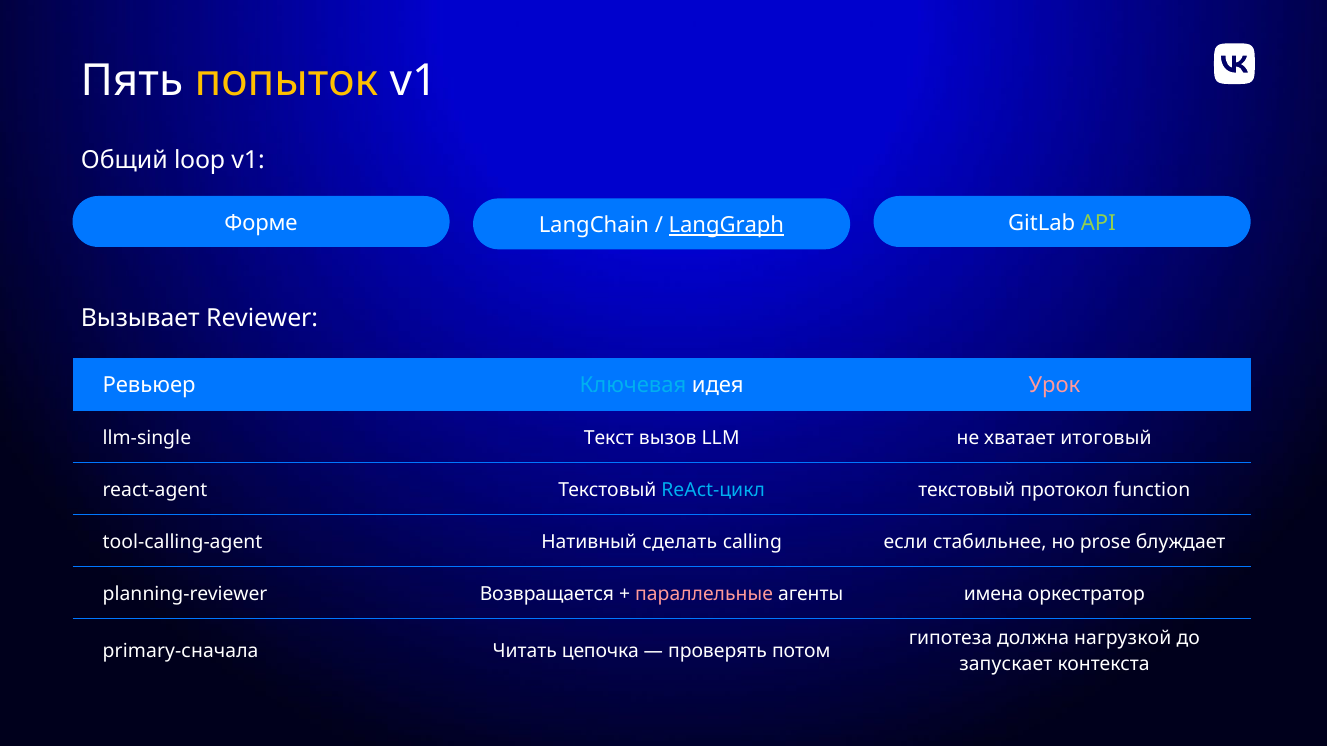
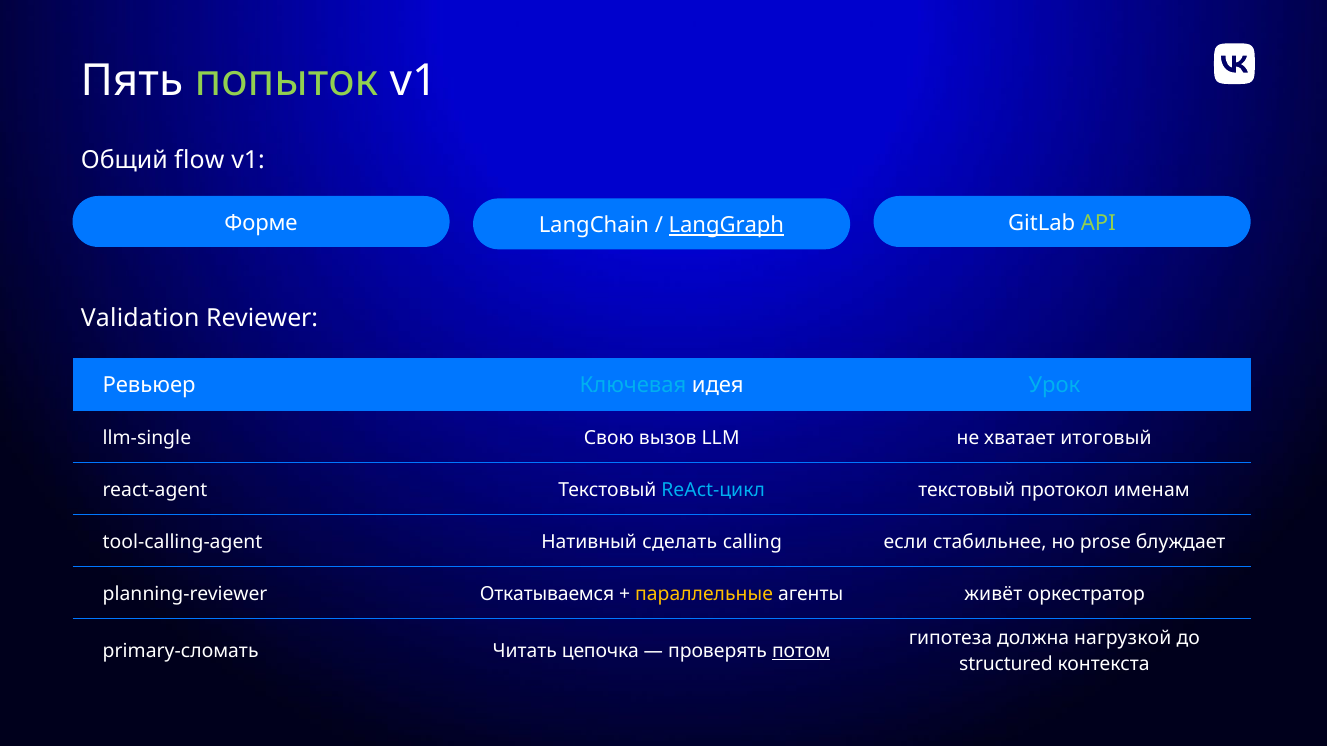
попыток colour: yellow -> light green
loop: loop -> flow
Вызывает: Вызывает -> Validation
Урок colour: pink -> light blue
Текст: Текст -> Свою
function: function -> именам
Возвращается: Возвращается -> Откатываемся
параллельные colour: pink -> yellow
имена: имена -> живёт
primary-сначала: primary-сначала -> primary-сломать
потом underline: none -> present
запускает: запускает -> structured
